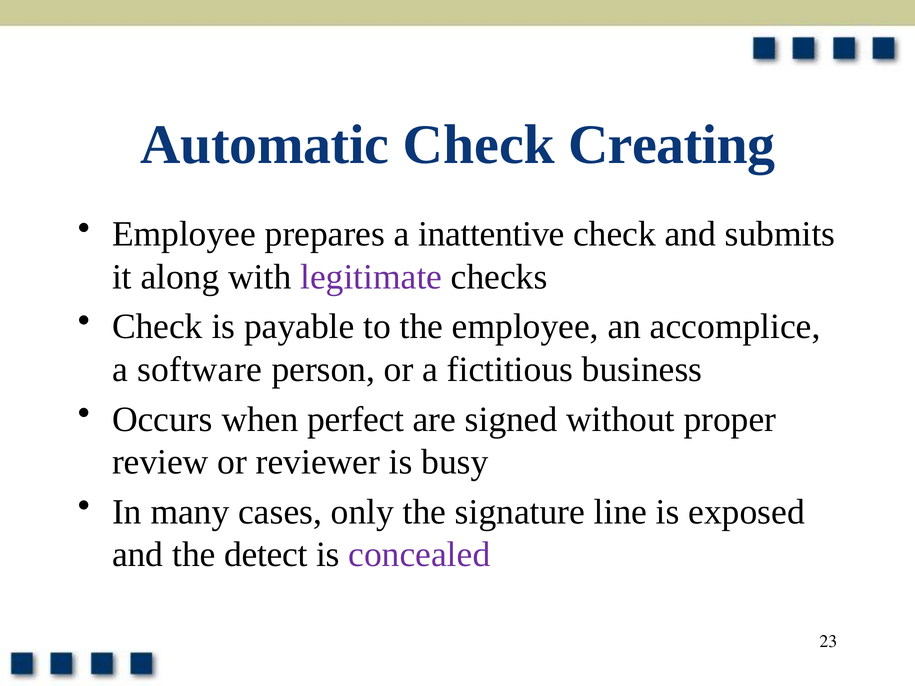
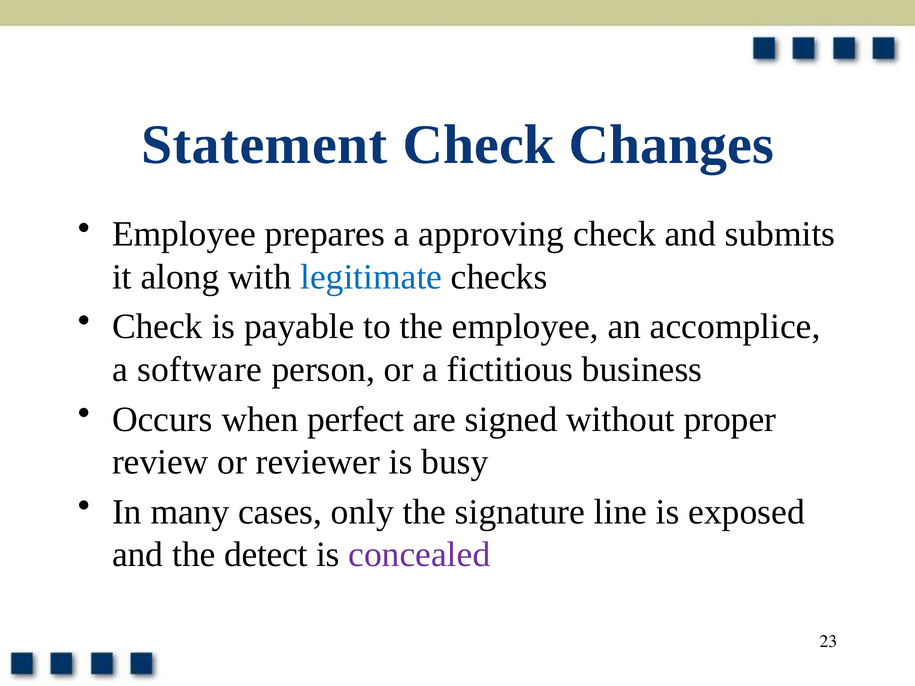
Automatic: Automatic -> Statement
Creating: Creating -> Changes
inattentive: inattentive -> approving
legitimate colour: purple -> blue
